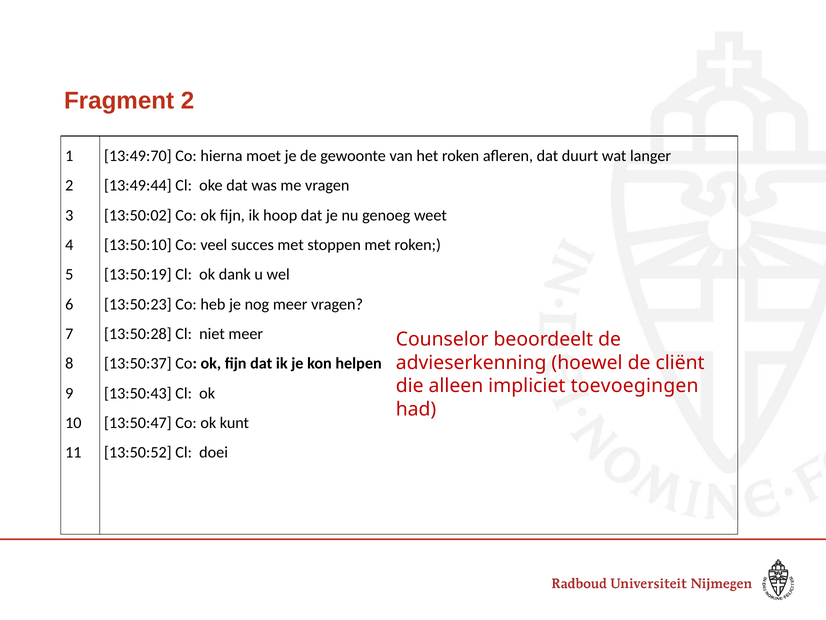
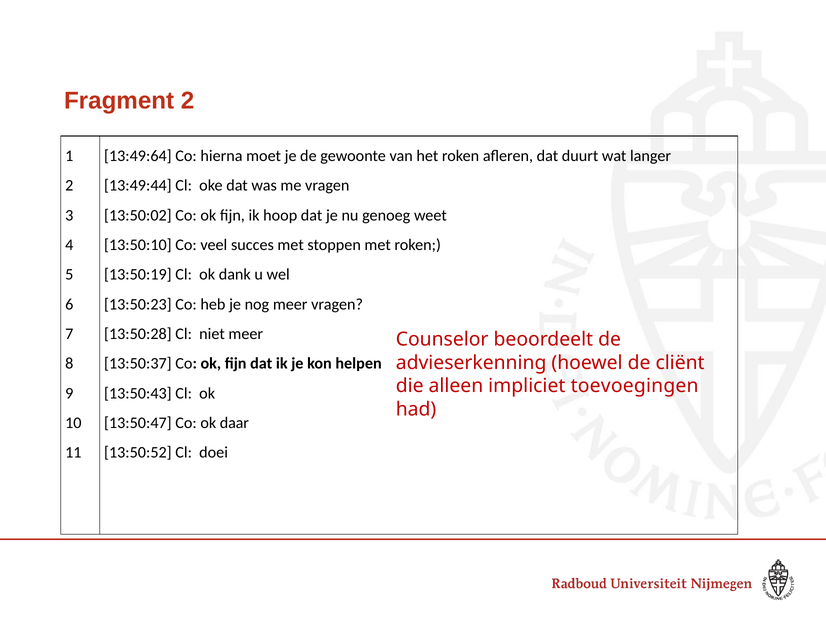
13:49:70: 13:49:70 -> 13:49:64
kunt: kunt -> daar
